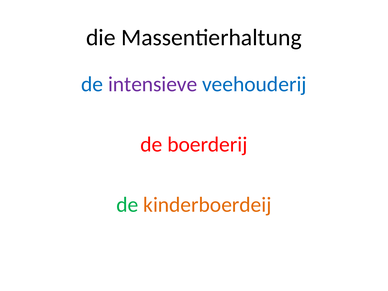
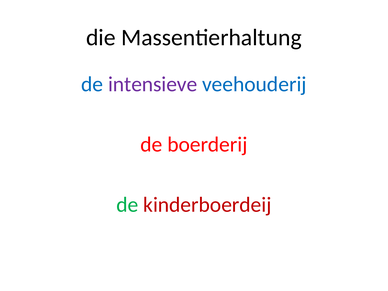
kinderboerdeij colour: orange -> red
